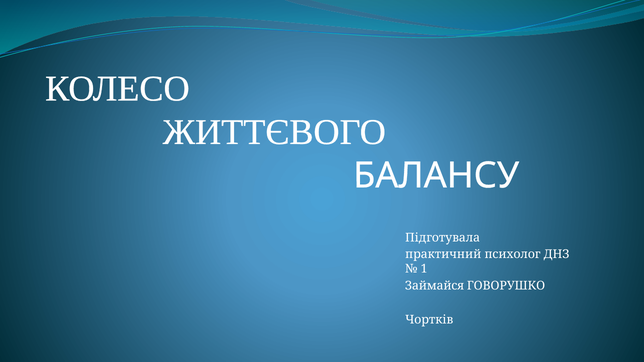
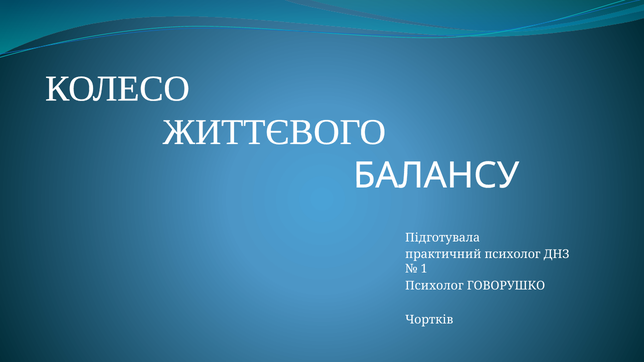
Займайся at (435, 286): Займайся -> Психолог
